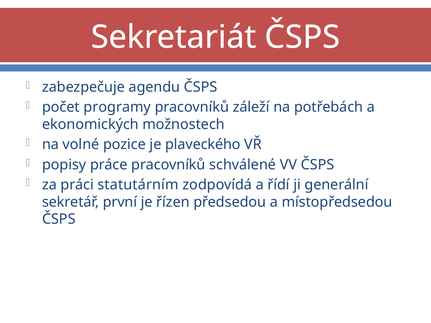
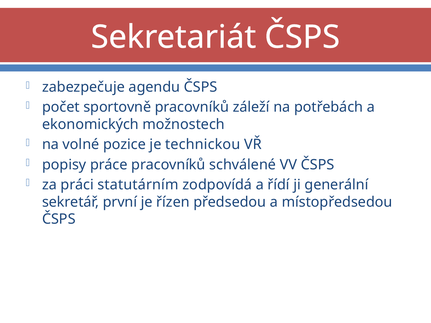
programy: programy -> sportovně
plaveckého: plaveckého -> technickou
